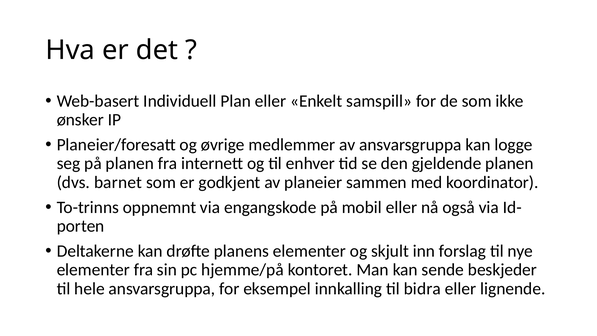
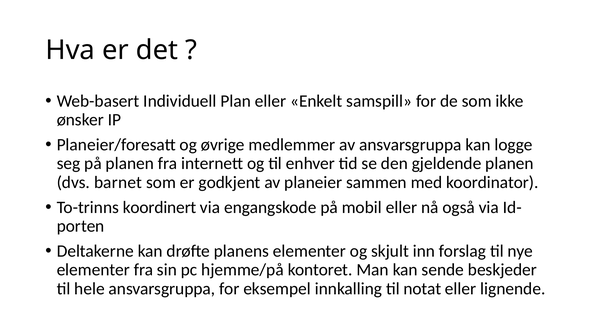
oppnemnt: oppnemnt -> koordinert
bidra: bidra -> notat
